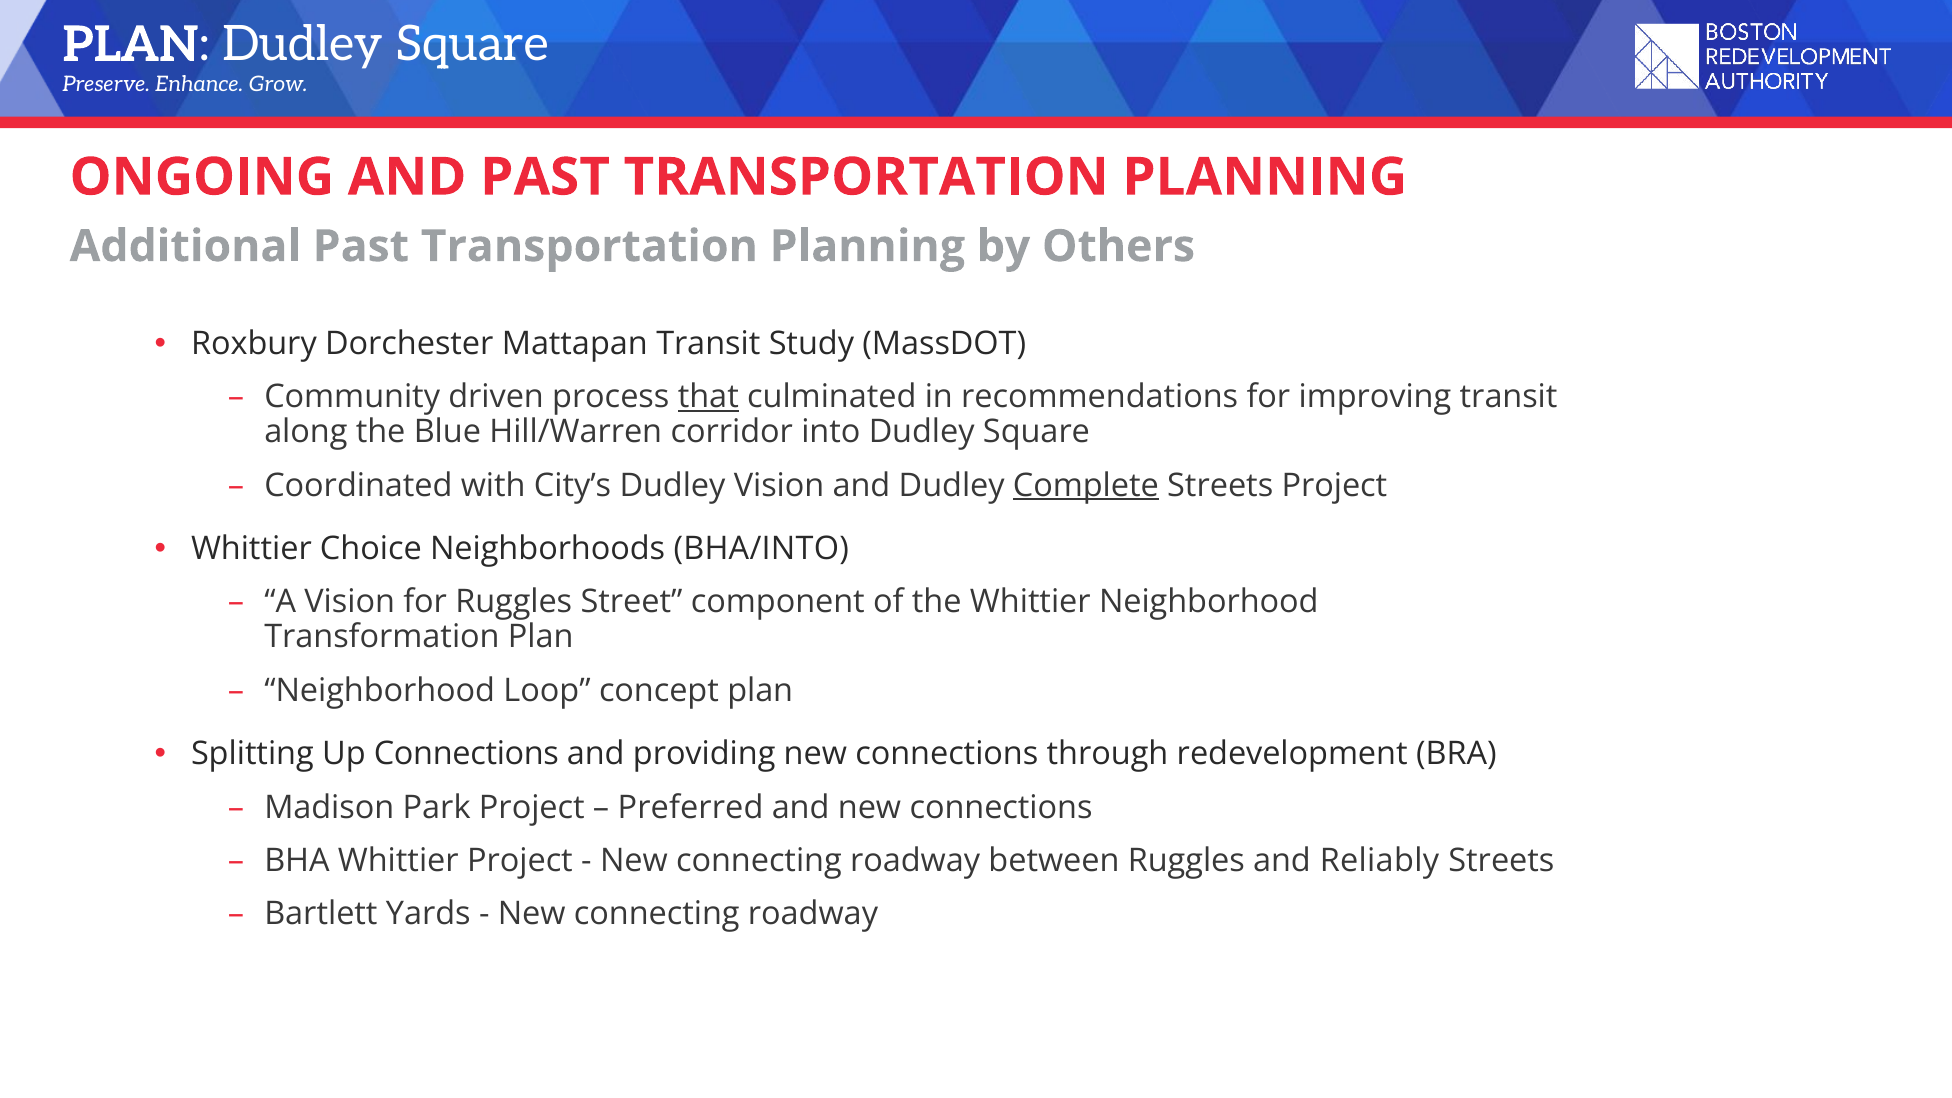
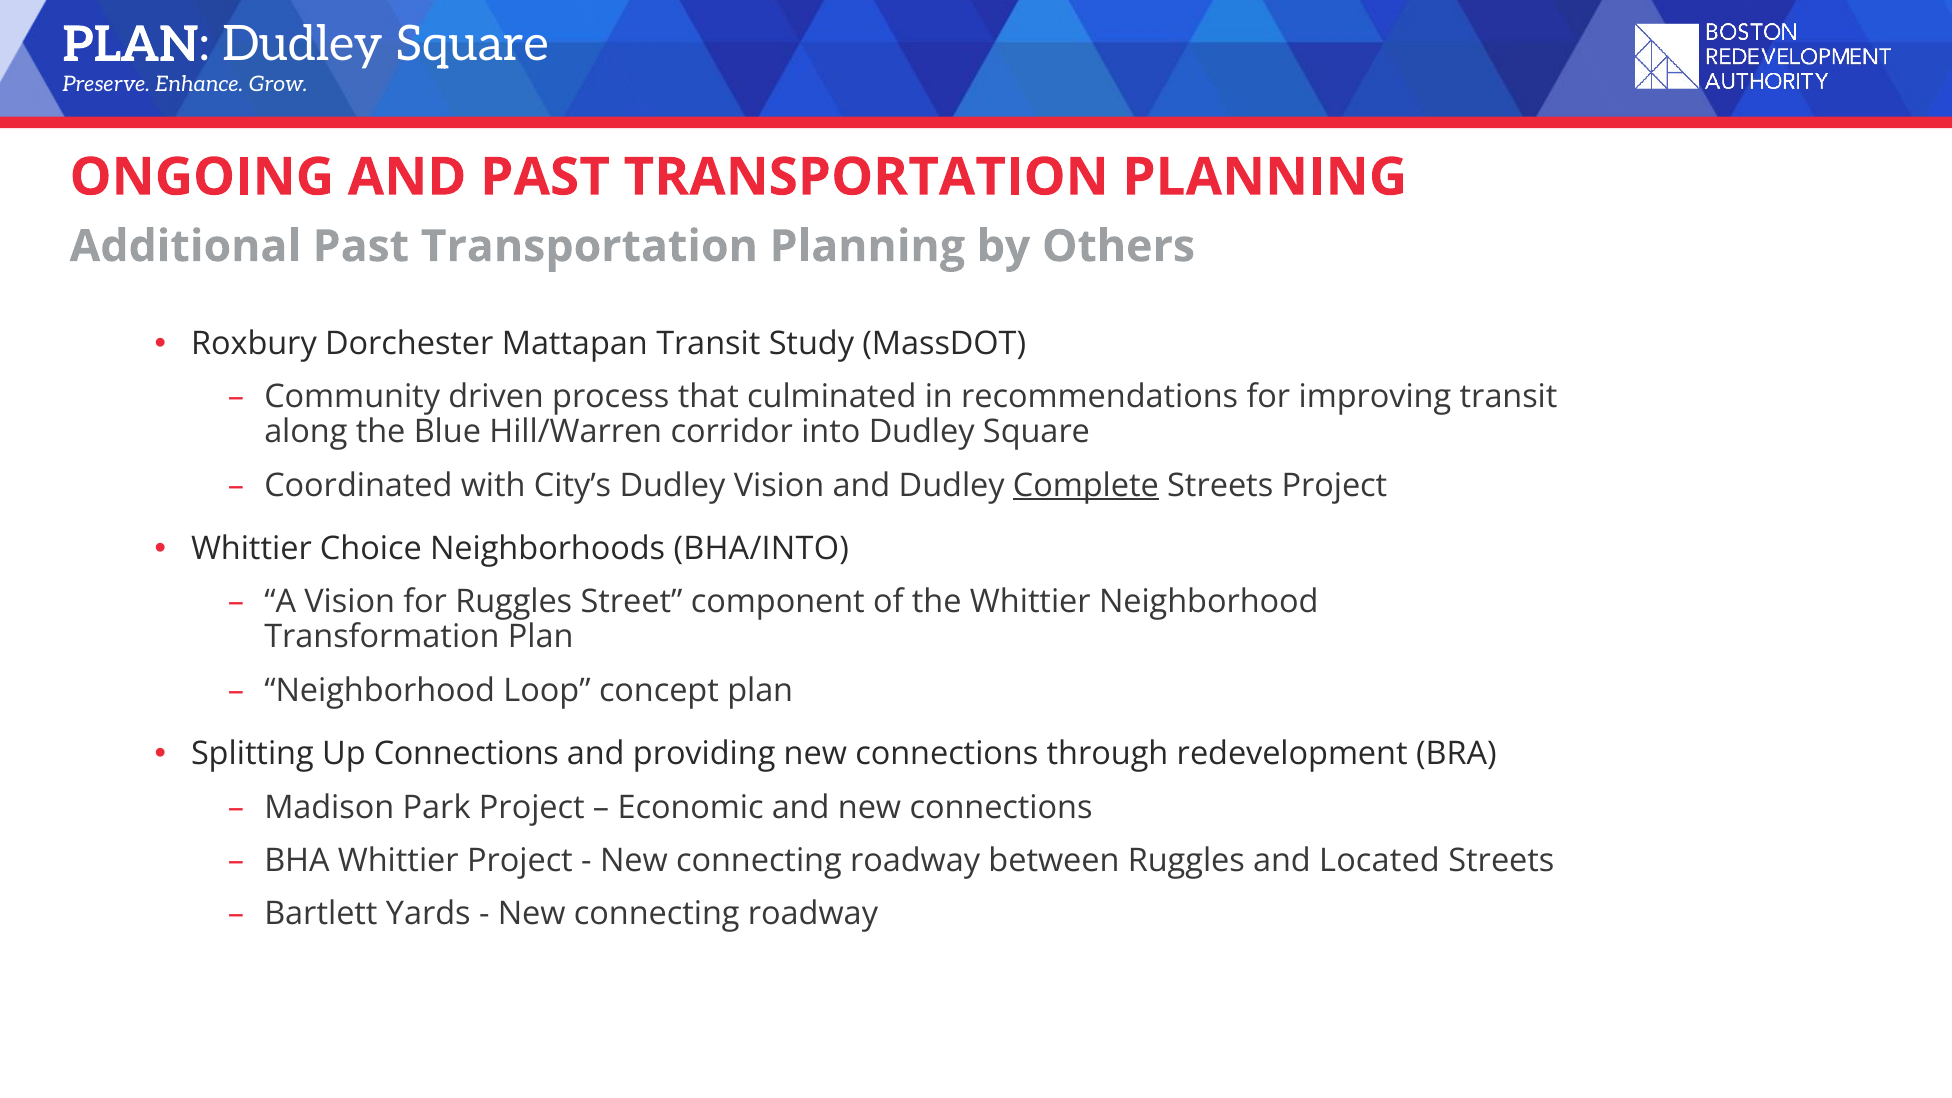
that underline: present -> none
Preferred: Preferred -> Economic
Reliably: Reliably -> Located
